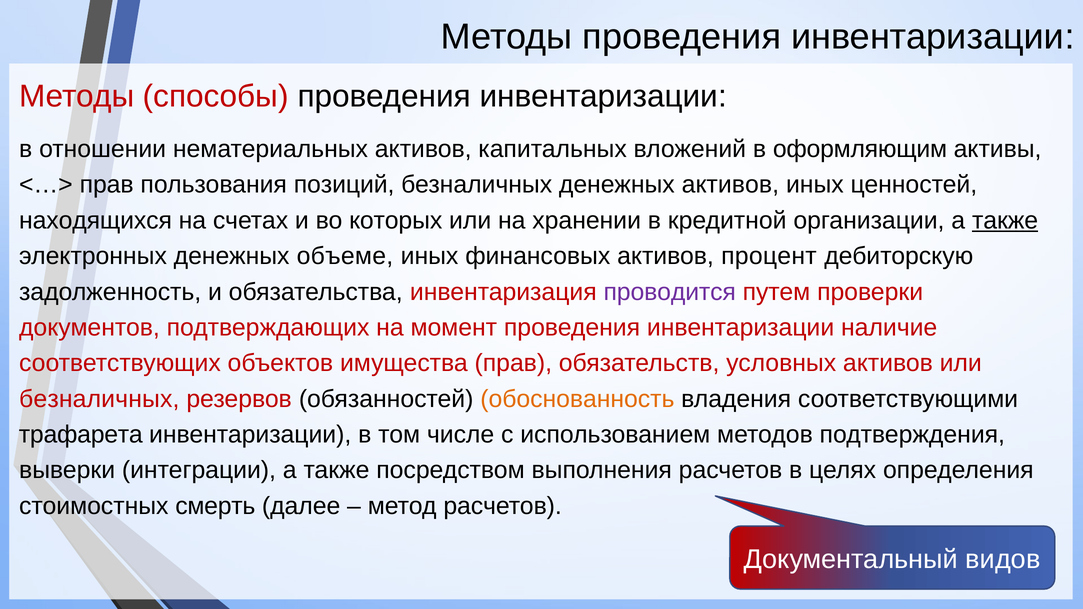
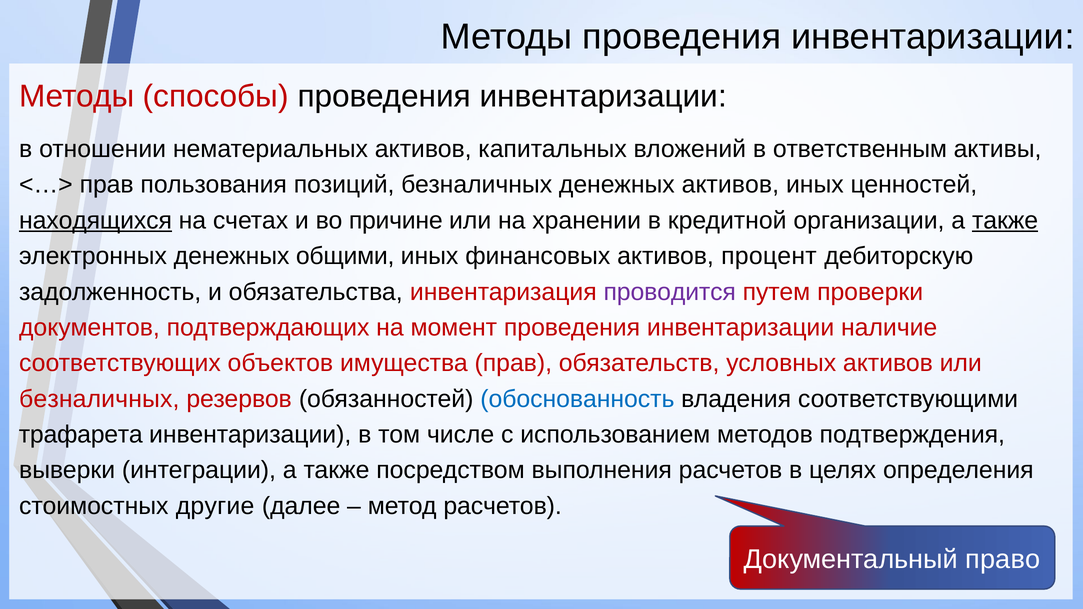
оформляющим: оформляющим -> ответственным
находящихся underline: none -> present
которых: которых -> причине
объеме: объеме -> общими
обоснованность colour: orange -> blue
смерть: смерть -> другие
видов: видов -> право
